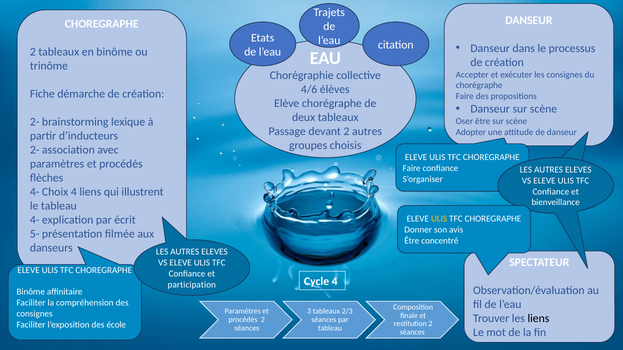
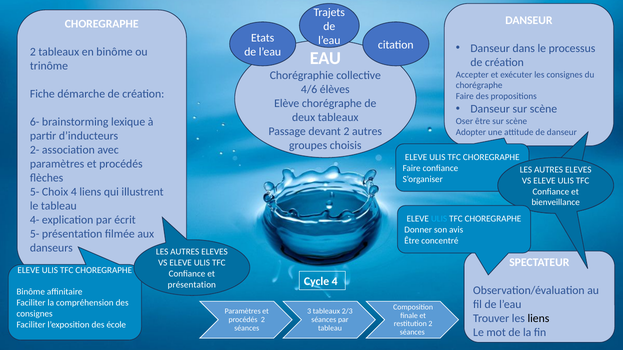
2- at (35, 122): 2- -> 6-
4- at (35, 192): 4- -> 5-
ULIS at (439, 219) colour: yellow -> light blue
participation at (192, 285): participation -> présentation
